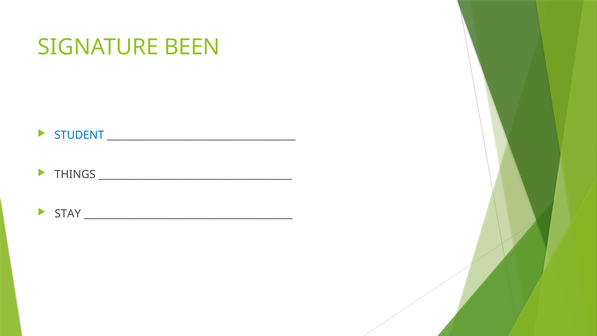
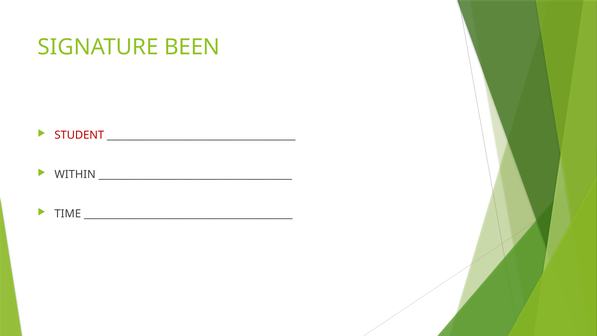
STUDENT colour: blue -> red
THINGS: THINGS -> WITHIN
STAY: STAY -> TIME
